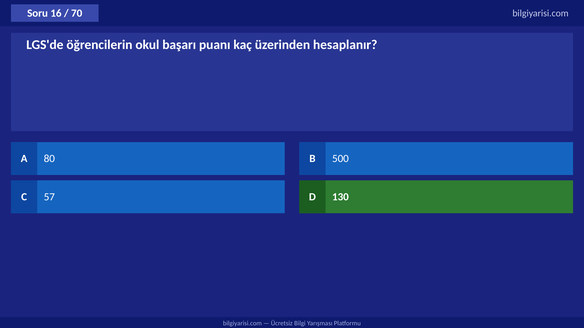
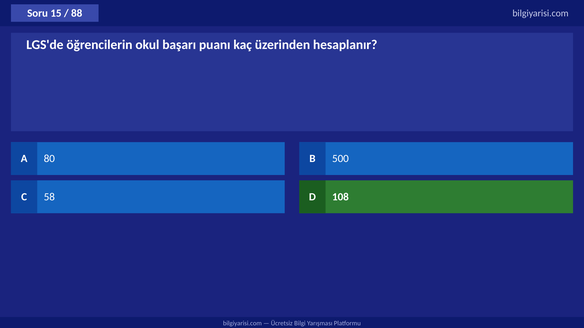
16: 16 -> 15
70: 70 -> 88
57: 57 -> 58
130: 130 -> 108
